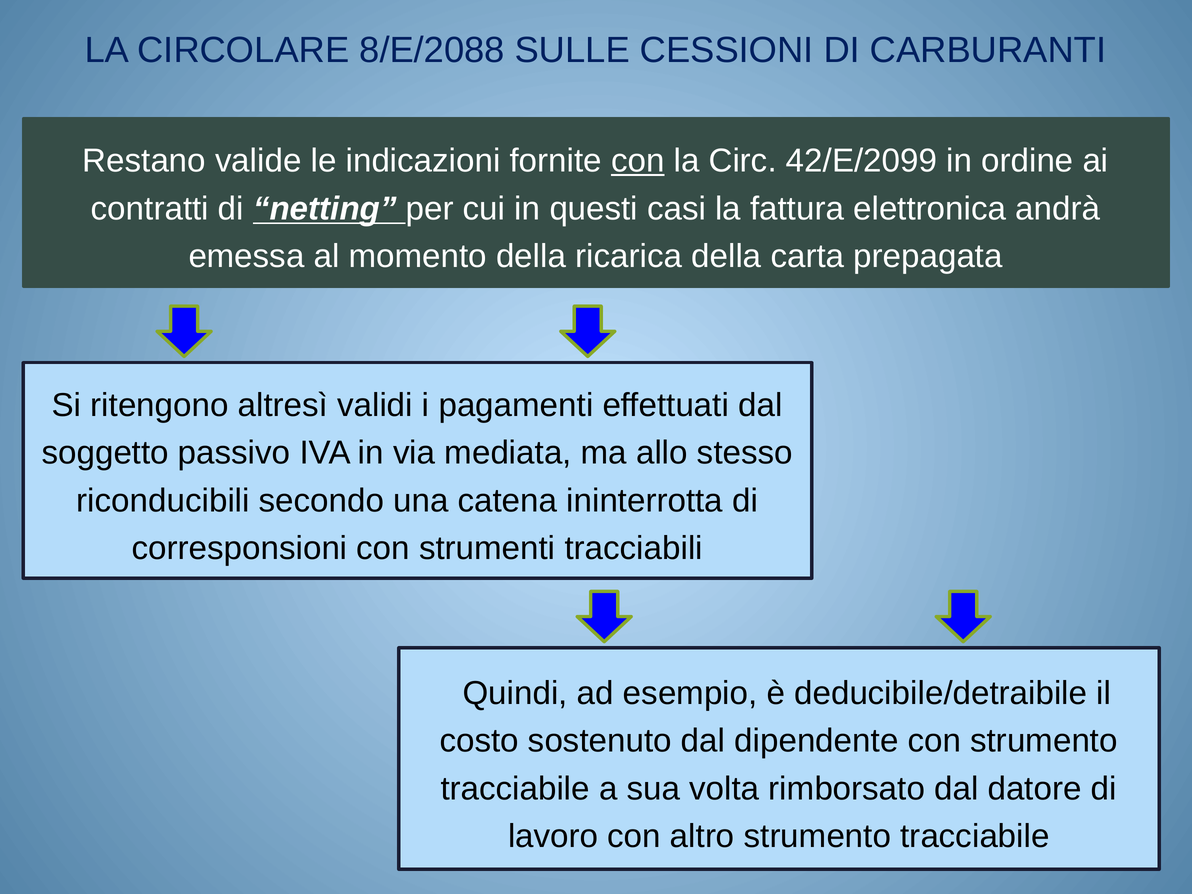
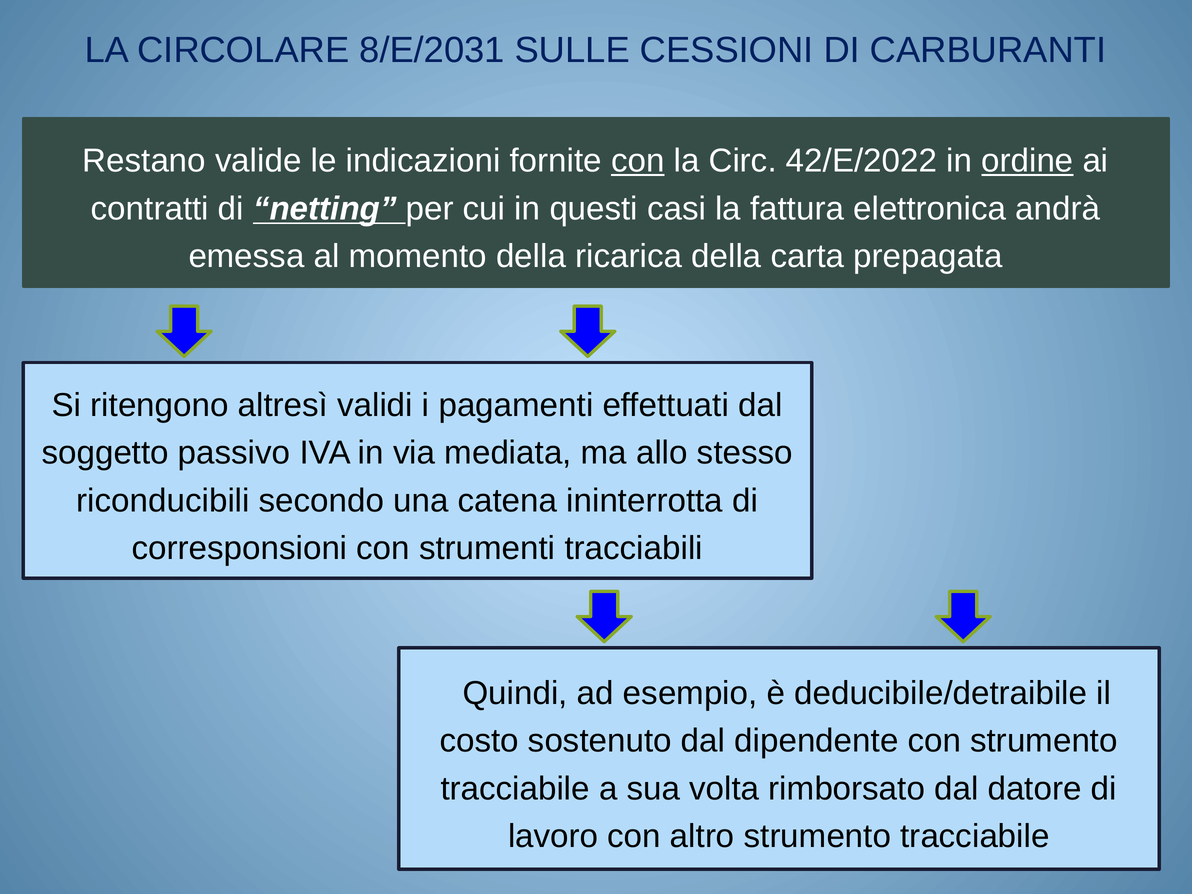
8/E/2088: 8/E/2088 -> 8/E/2031
42/E/2099: 42/E/2099 -> 42/E/2022
ordine underline: none -> present
